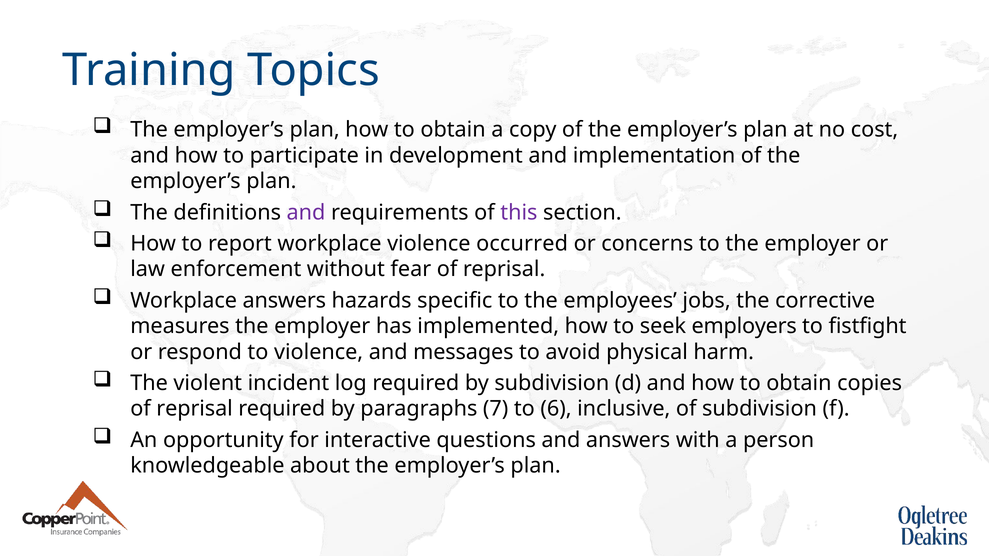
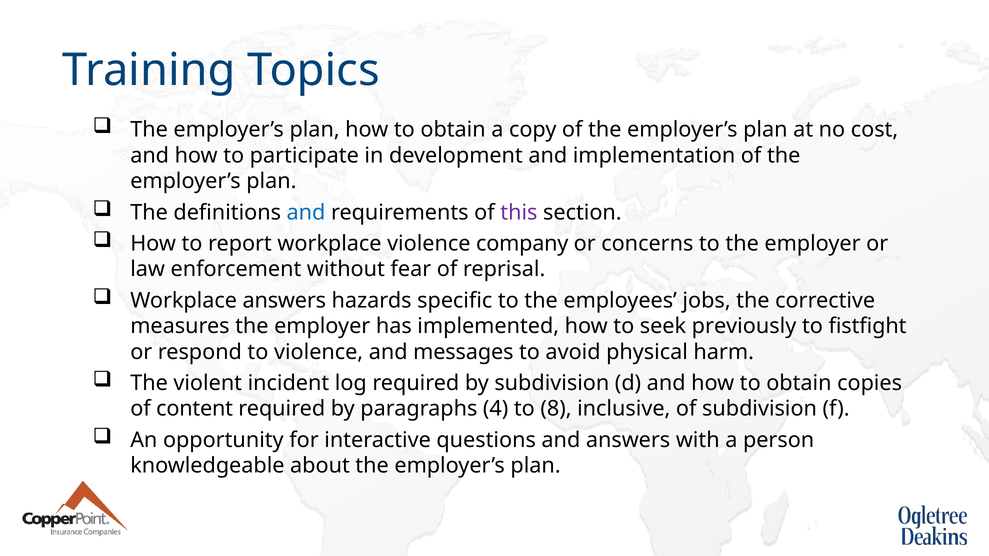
and at (306, 213) colour: purple -> blue
occurred: occurred -> company
employers: employers -> previously
reprisal at (195, 409): reprisal -> content
7: 7 -> 4
6: 6 -> 8
